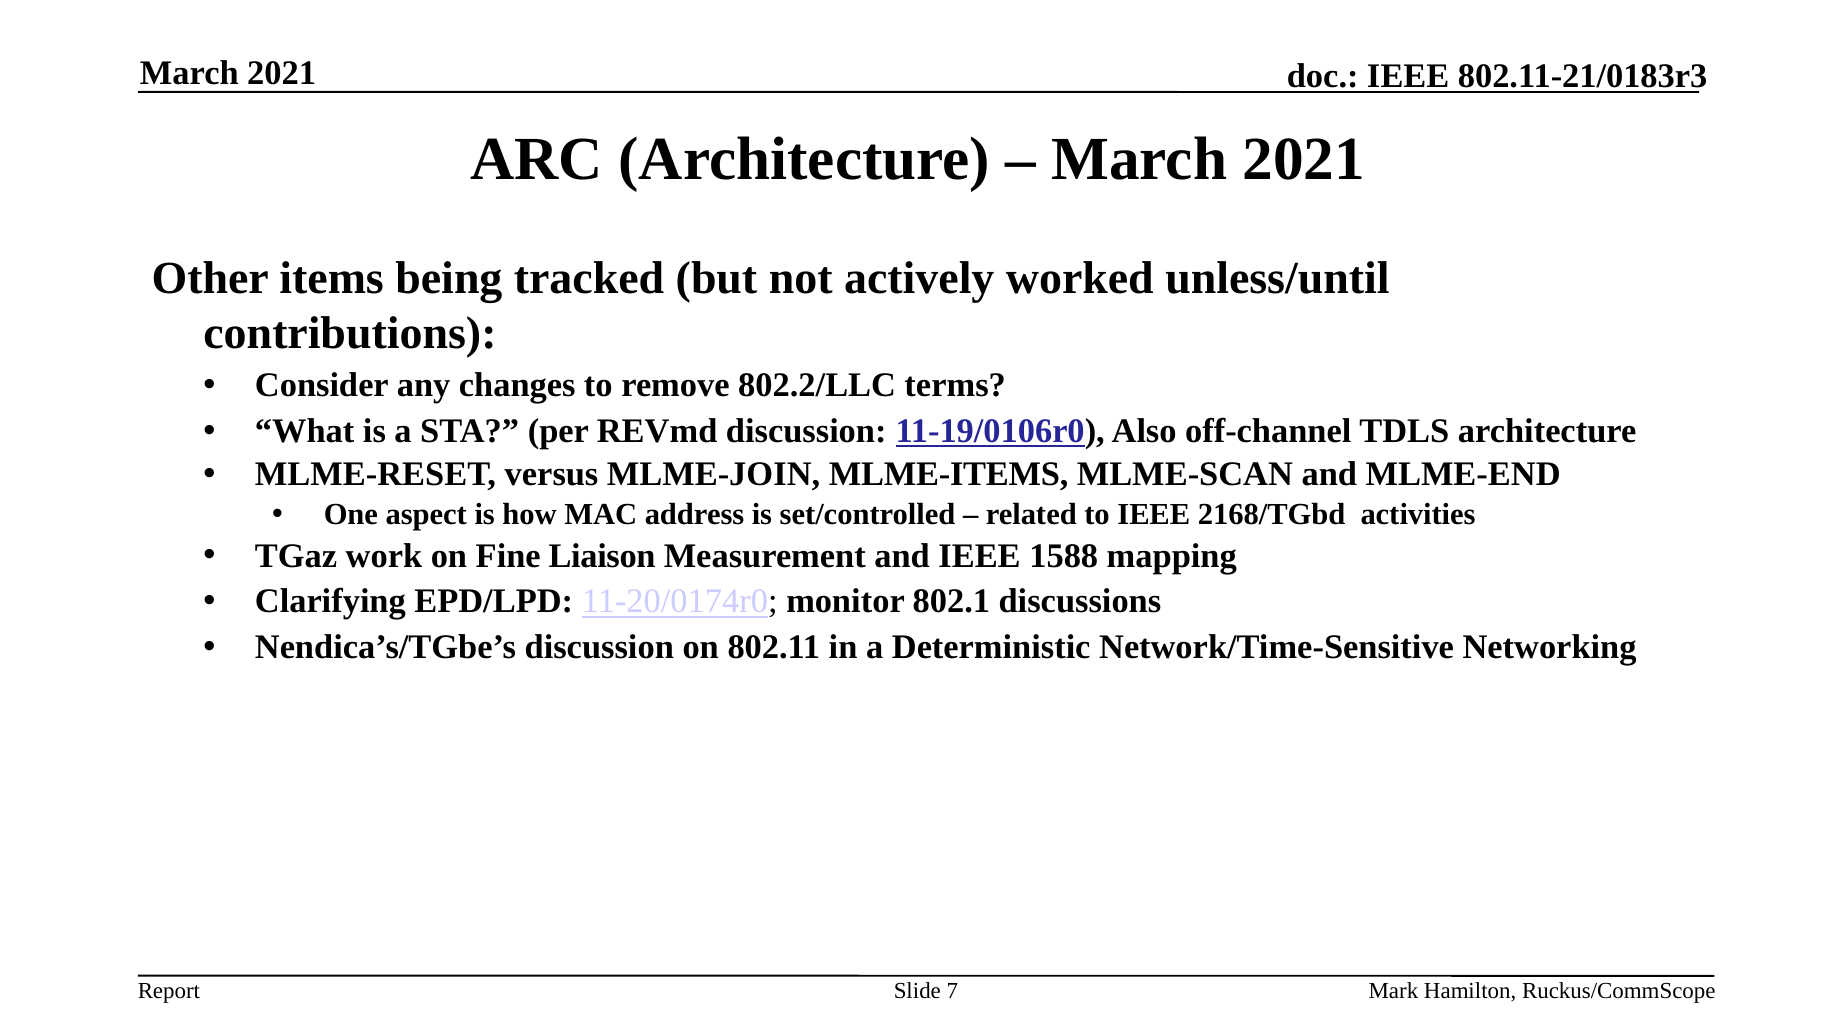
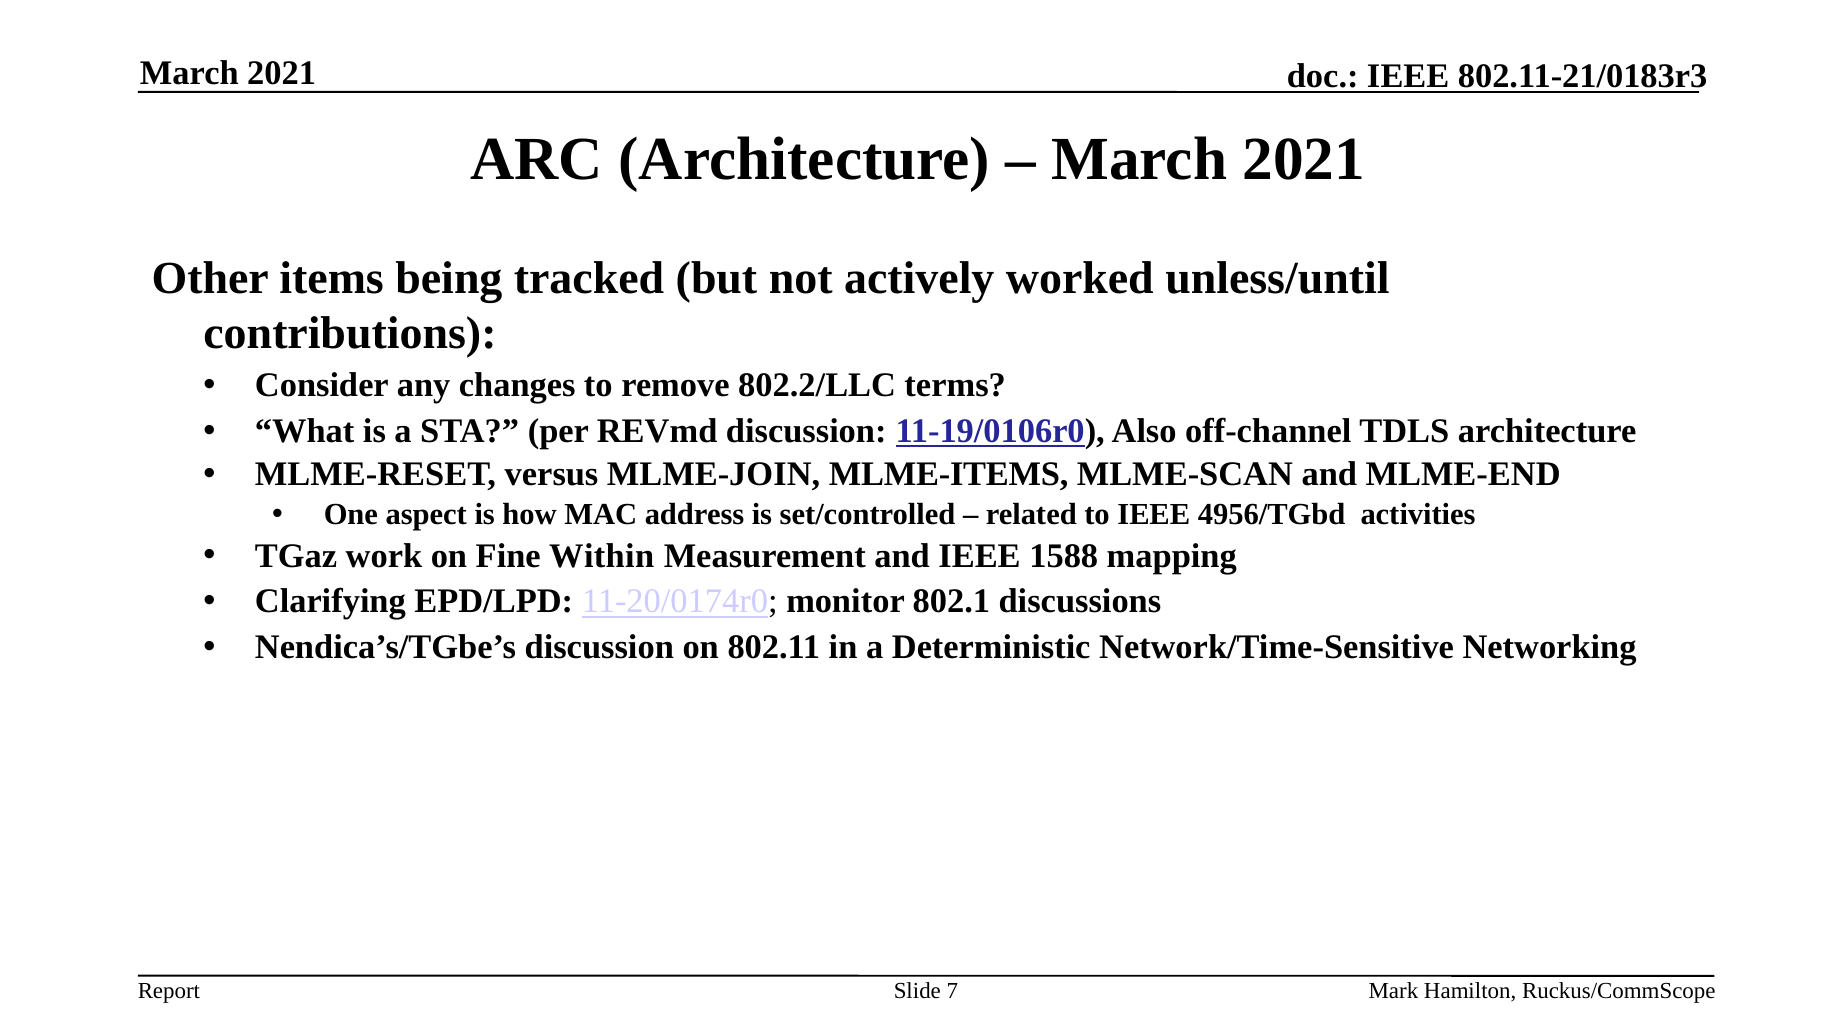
2168/TGbd: 2168/TGbd -> 4956/TGbd
Liaison: Liaison -> Within
